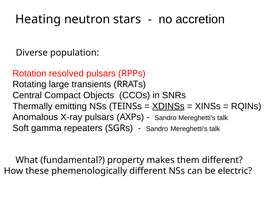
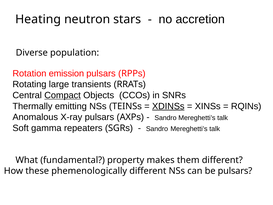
resolved: resolved -> emission
Compact underline: none -> present
be electric: electric -> pulsars
